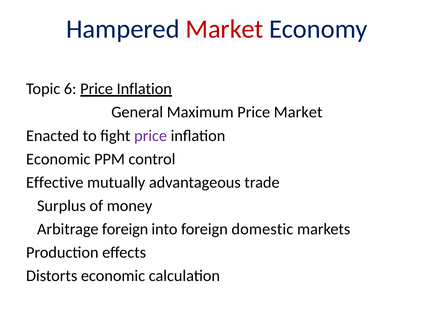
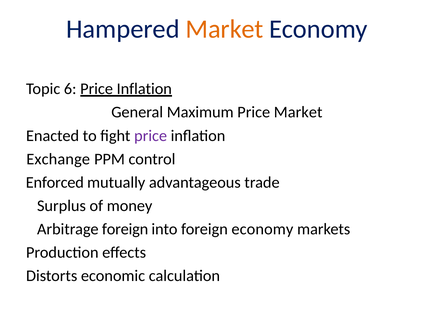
Market at (225, 29) colour: red -> orange
Economic at (58, 159): Economic -> Exchange
Effective: Effective -> Enforced
foreign domestic: domestic -> economy
